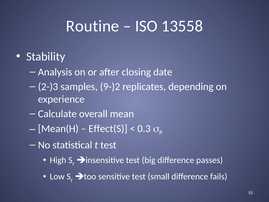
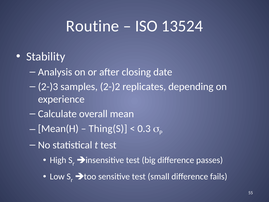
13558: 13558 -> 13524
9-)2: 9-)2 -> 2-)2
Effect(S: Effect(S -> Thing(S
